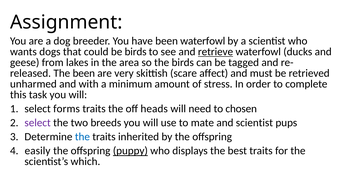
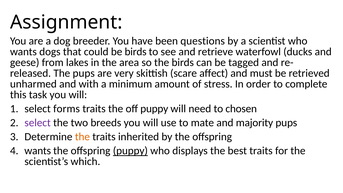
been waterfowl: waterfowl -> questions
retrieve underline: present -> none
The been: been -> pups
off heads: heads -> puppy
and scientist: scientist -> majority
the at (82, 137) colour: blue -> orange
easily at (38, 151): easily -> wants
